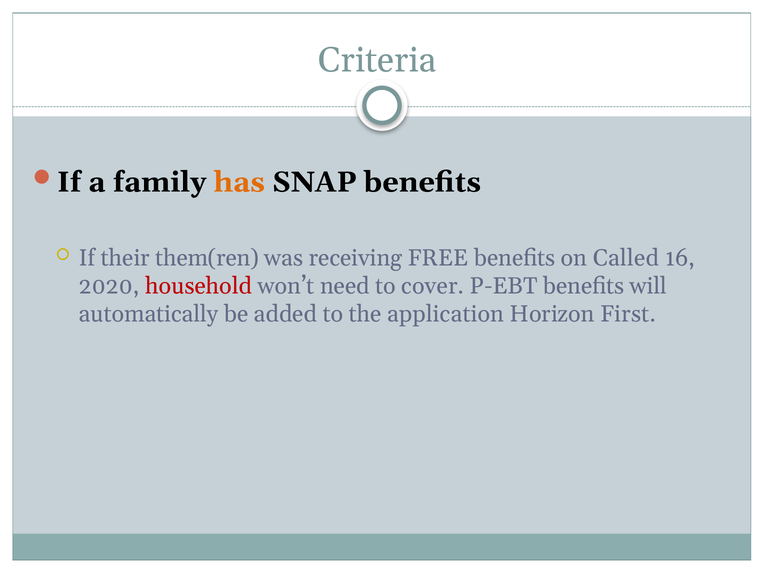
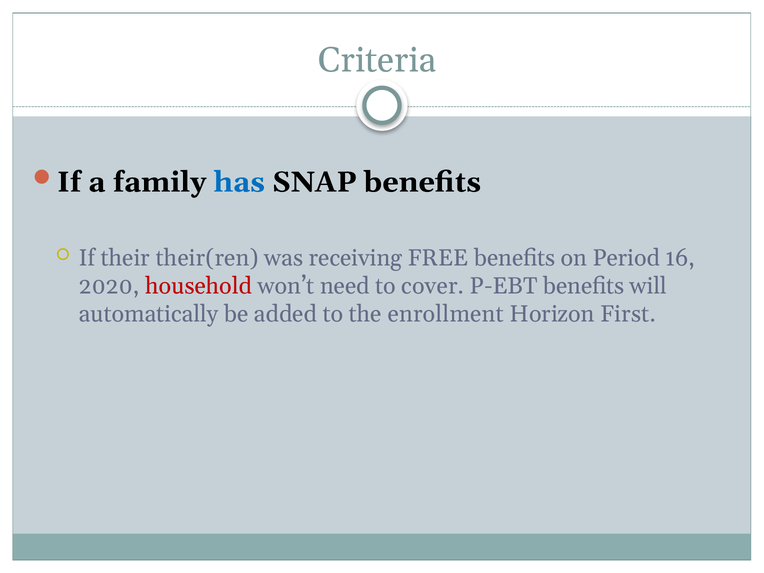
has colour: orange -> blue
them(ren: them(ren -> their(ren
Called: Called -> Period
application: application -> enrollment
